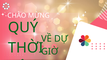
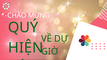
THỜI: THỜI -> HIỆN
